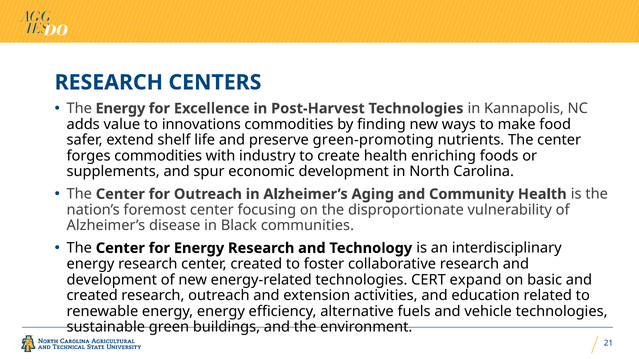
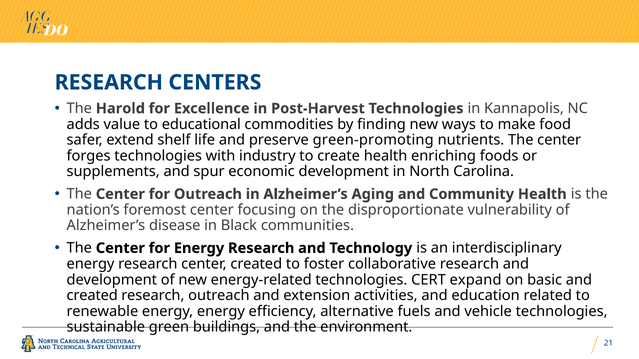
The Energy: Energy -> Harold
innovations: innovations -> educational
forges commodities: commodities -> technologies
